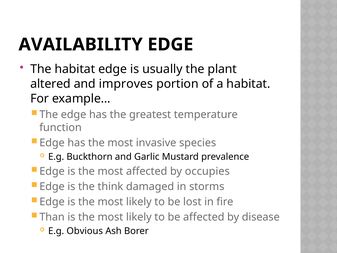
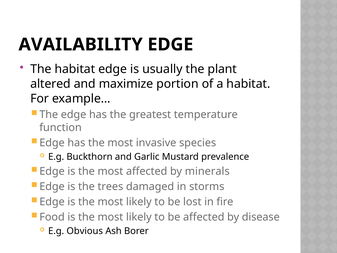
improves: improves -> maximize
occupies: occupies -> minerals
think: think -> trees
Than: Than -> Food
